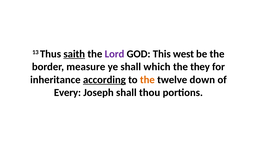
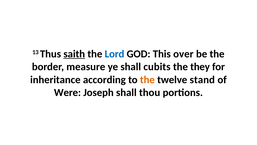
Lord colour: purple -> blue
west: west -> over
which: which -> cubits
according underline: present -> none
down: down -> stand
Every: Every -> Were
